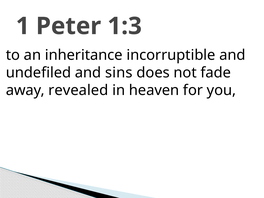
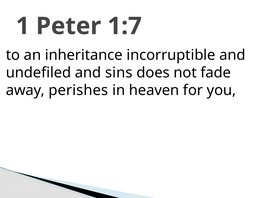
1:3: 1:3 -> 1:7
revealed: revealed -> perishes
